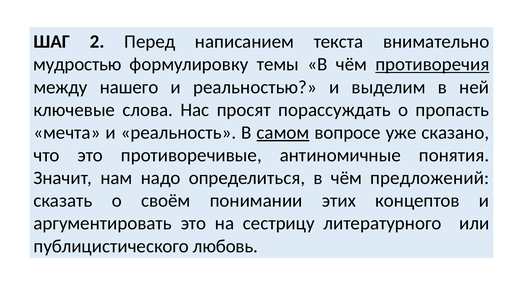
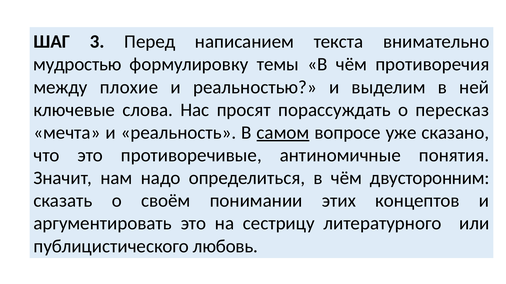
2: 2 -> 3
противоречия underline: present -> none
нашего: нашего -> плохие
пропасть: пропасть -> пересказ
предложений: предложений -> двусторонним
